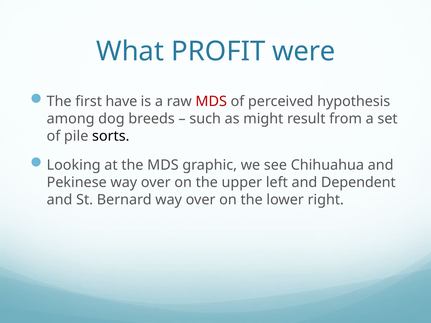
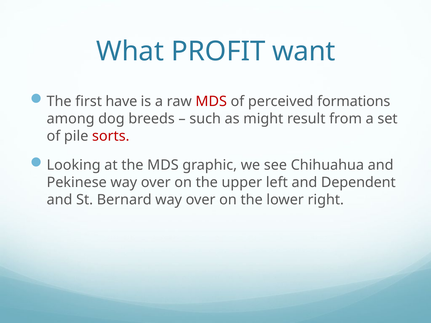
were: were -> want
hypothesis: hypothesis -> formations
sorts colour: black -> red
